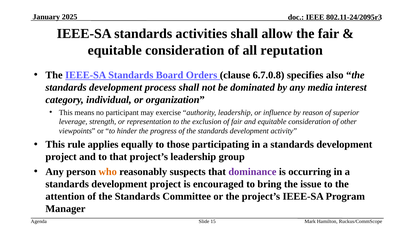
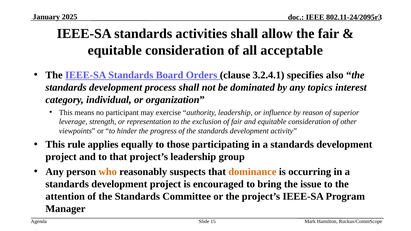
reputation: reputation -> acceptable
6.7.0.8: 6.7.0.8 -> 3.2.4.1
media: media -> topics
dominance colour: purple -> orange
